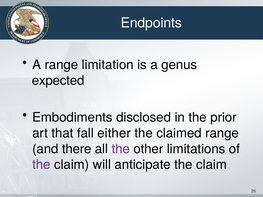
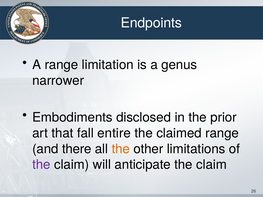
expected: expected -> narrower
either: either -> entire
the at (121, 149) colour: purple -> orange
